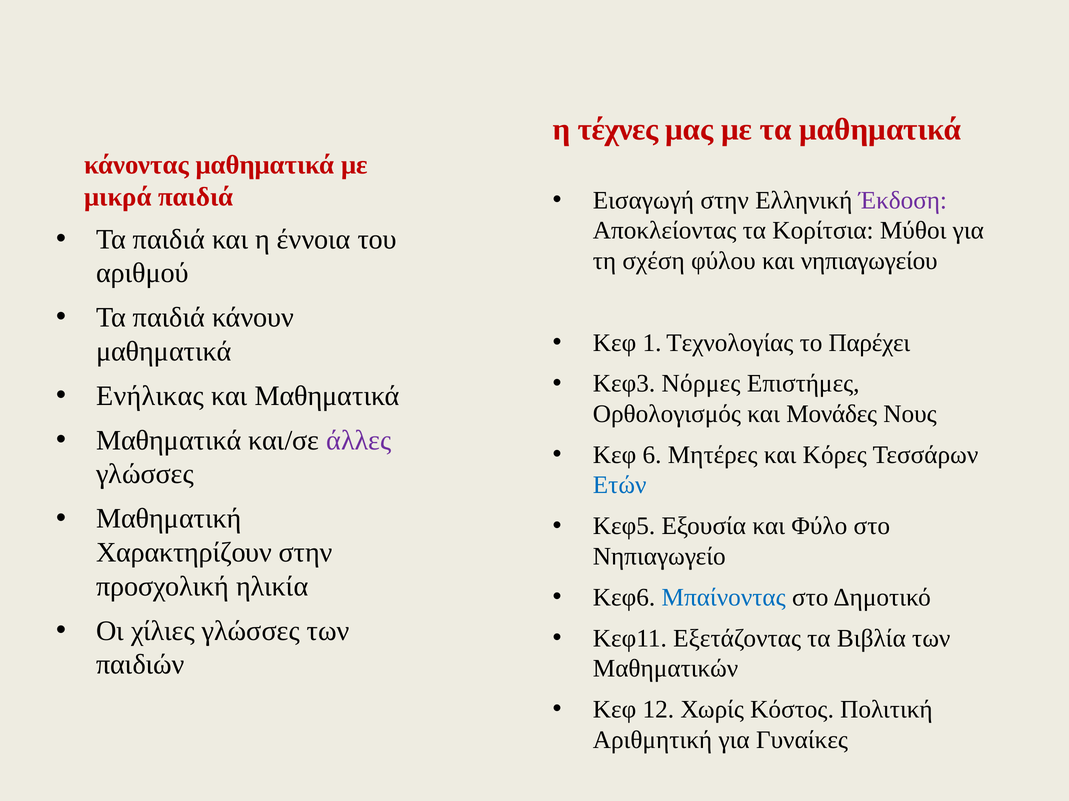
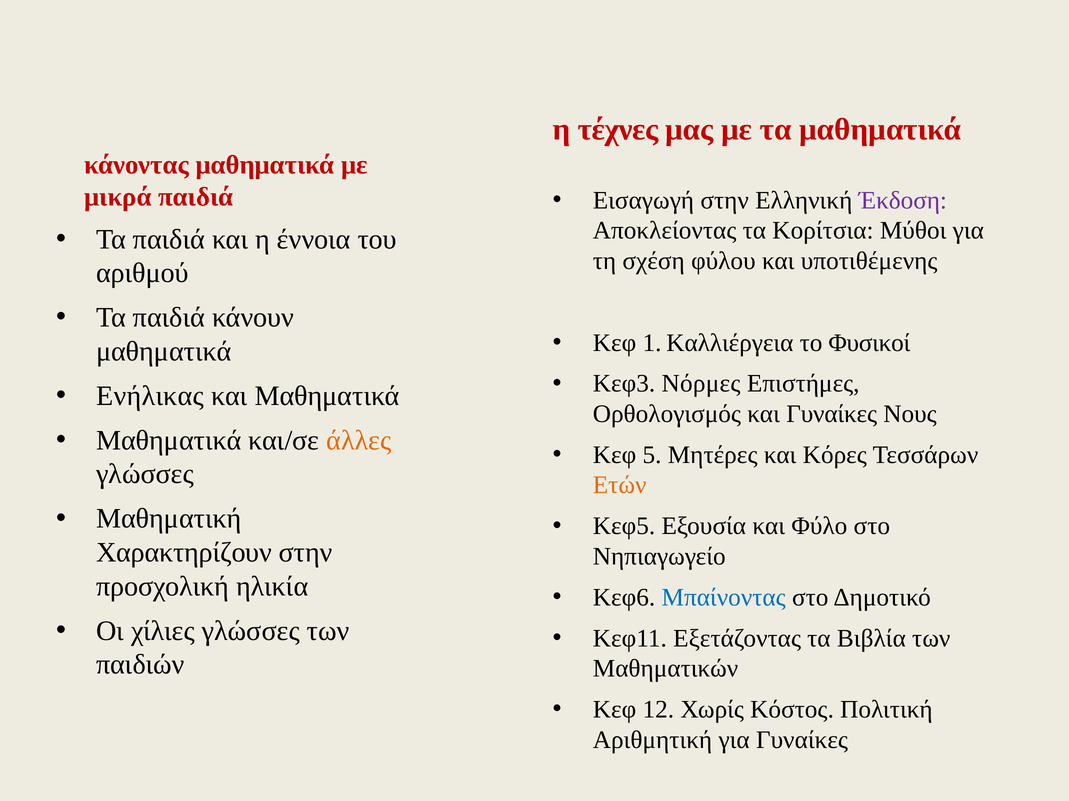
νηπιαγωγείου: νηπιαγωγείου -> υποτιθέμενης
Τεχνολογίας: Τεχνολογίας -> Καλλιέργεια
Παρέχει: Παρέχει -> Φυσικοί
και Μονάδες: Μονάδες -> Γυναίκες
άλλες colour: purple -> orange
6: 6 -> 5
Ετών colour: blue -> orange
